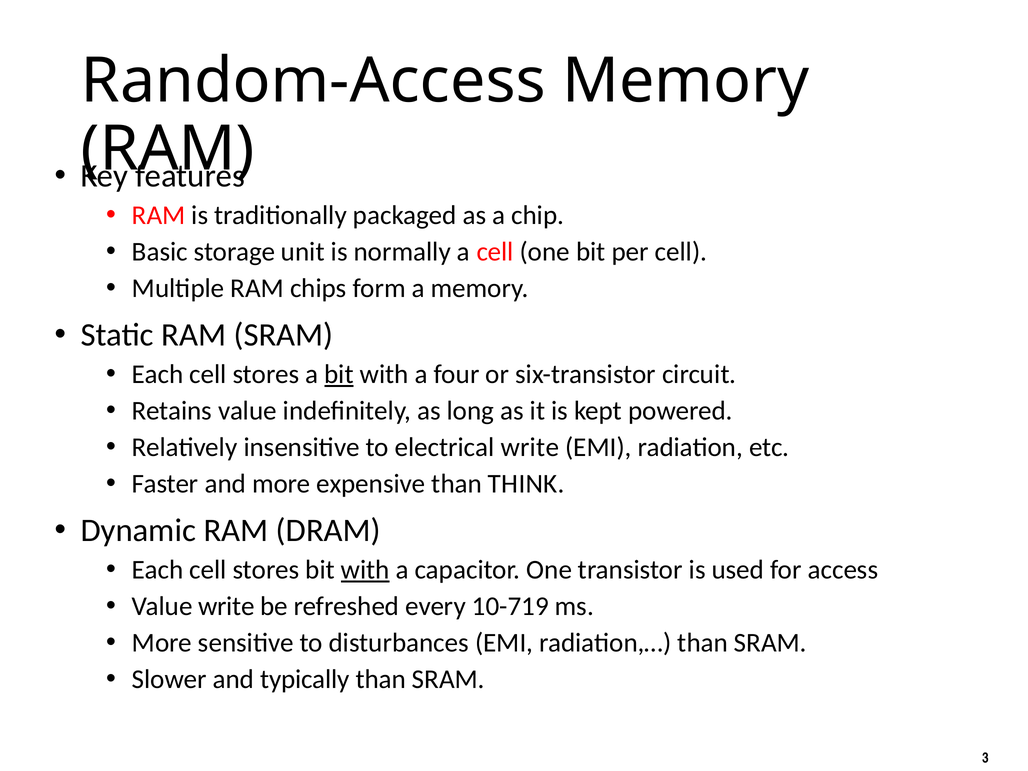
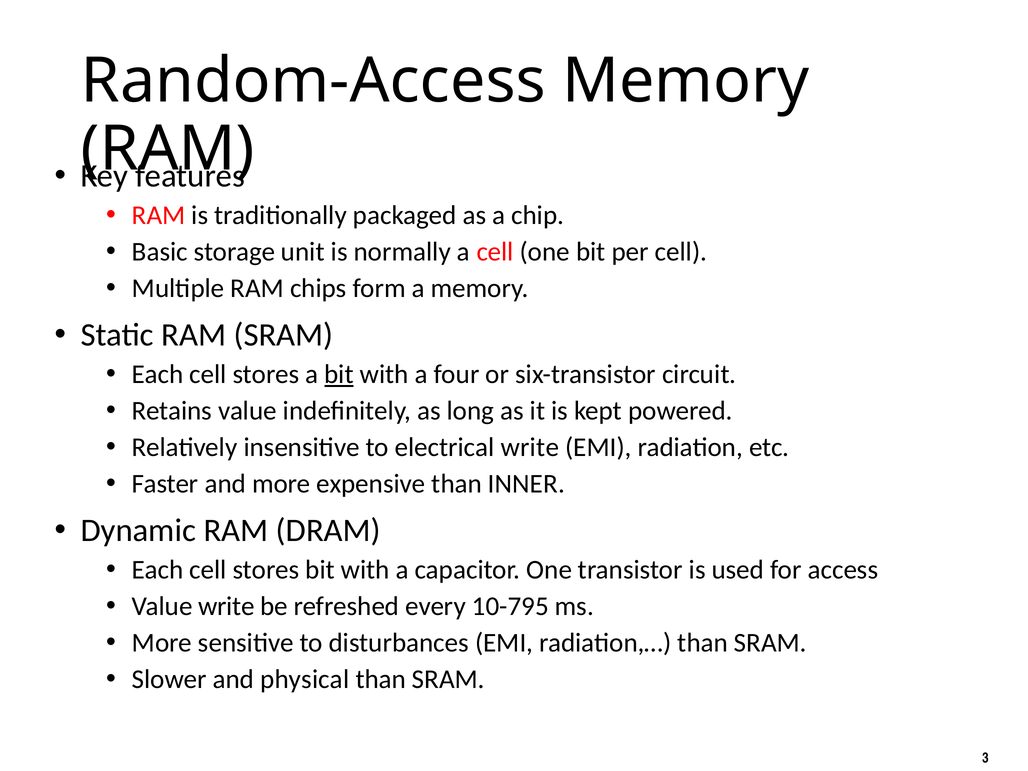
THINK: THINK -> INNER
with at (365, 570) underline: present -> none
10-719: 10-719 -> 10-795
typically: typically -> physical
